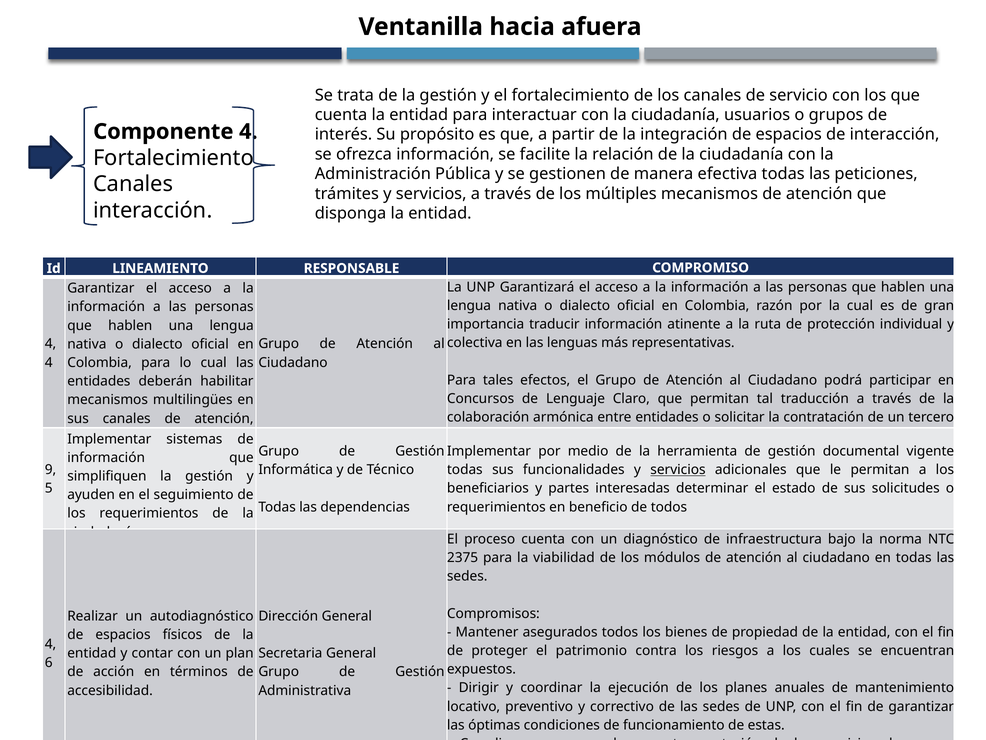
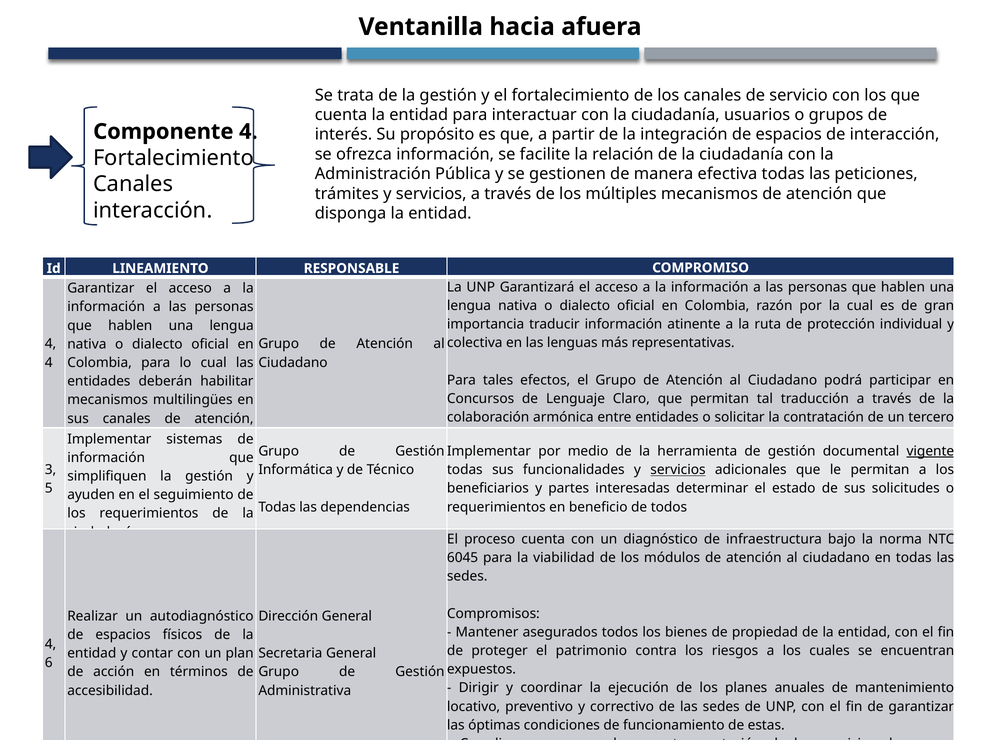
vigente underline: none -> present
9: 9 -> 3
2375: 2375 -> 6045
